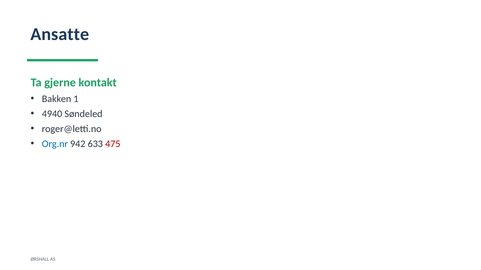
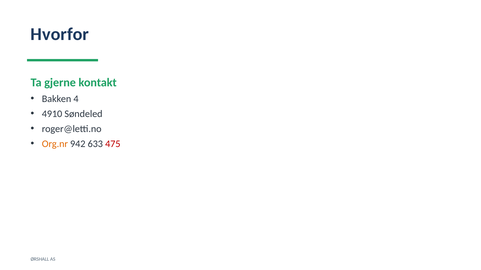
Ansatte: Ansatte -> Hvorfor
1: 1 -> 4
4940: 4940 -> 4910
Org.nr colour: blue -> orange
